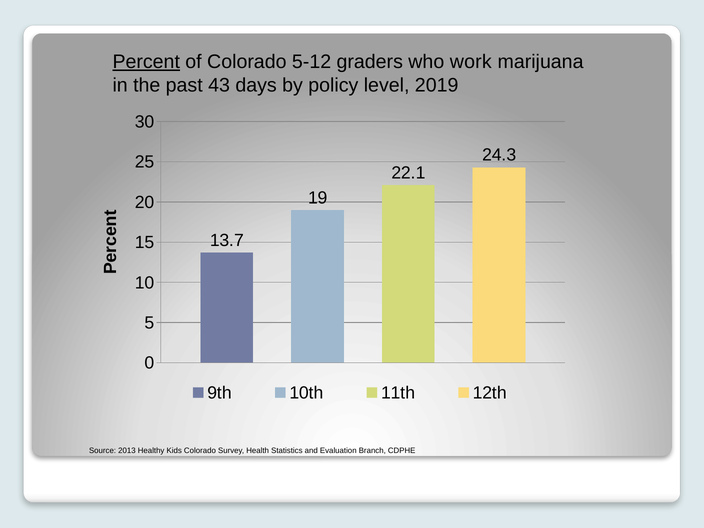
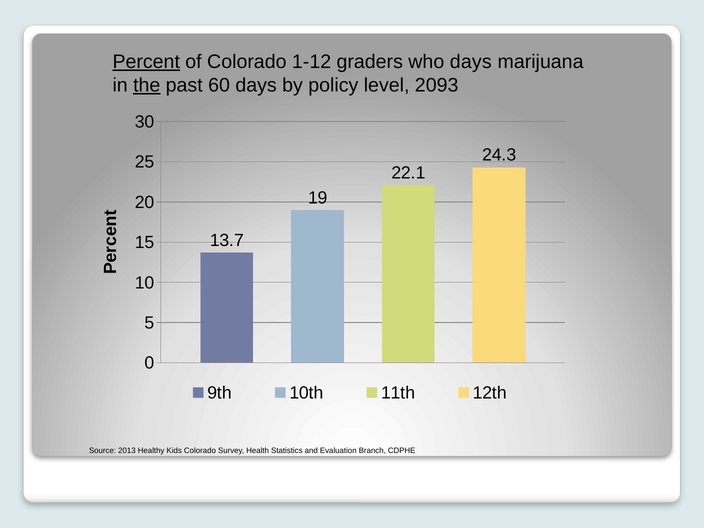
5-12: 5-12 -> 1-12
who work: work -> days
the underline: none -> present
43: 43 -> 60
2019: 2019 -> 2093
